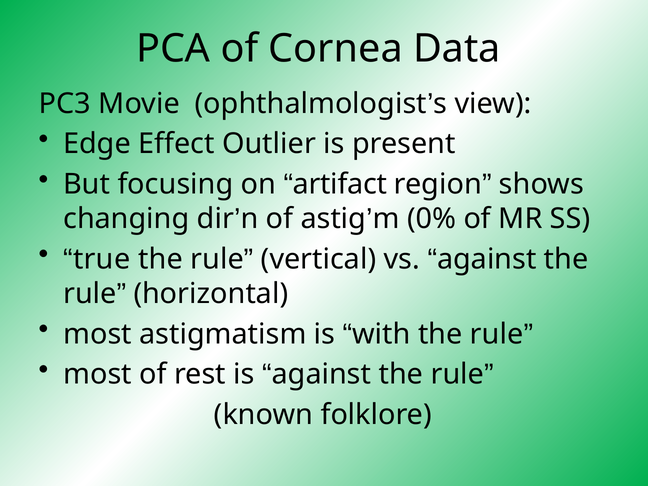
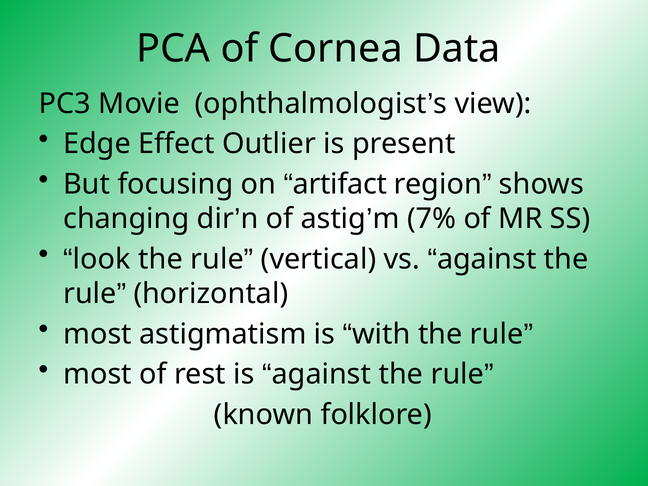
0%: 0% -> 7%
true: true -> look
